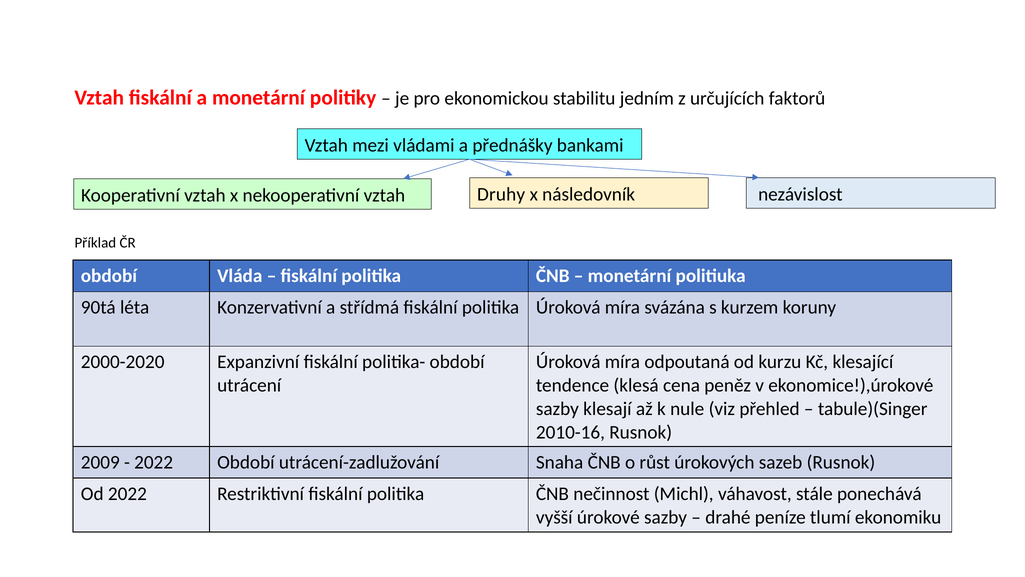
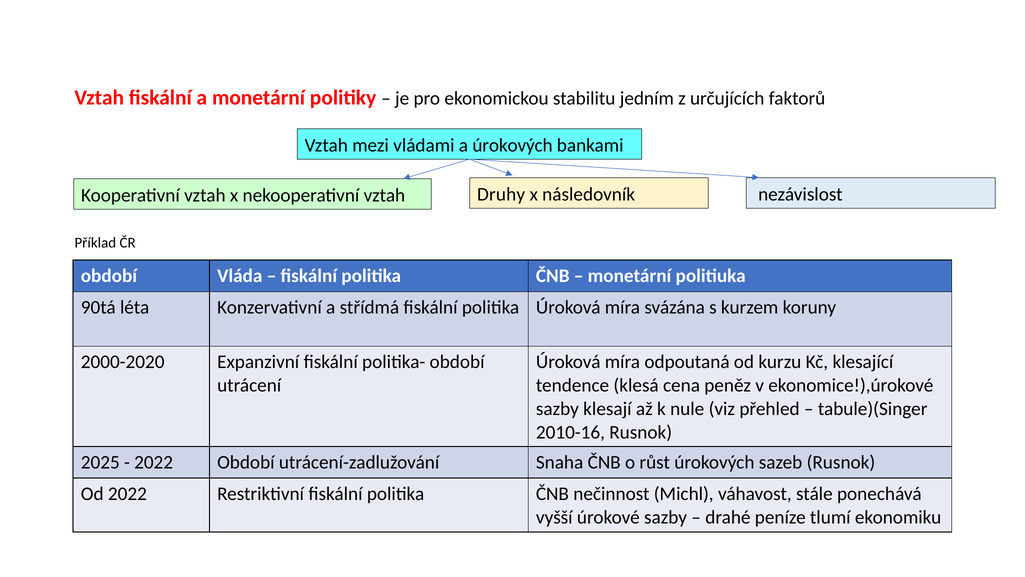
a přednášky: přednášky -> úrokových
2009: 2009 -> 2025
